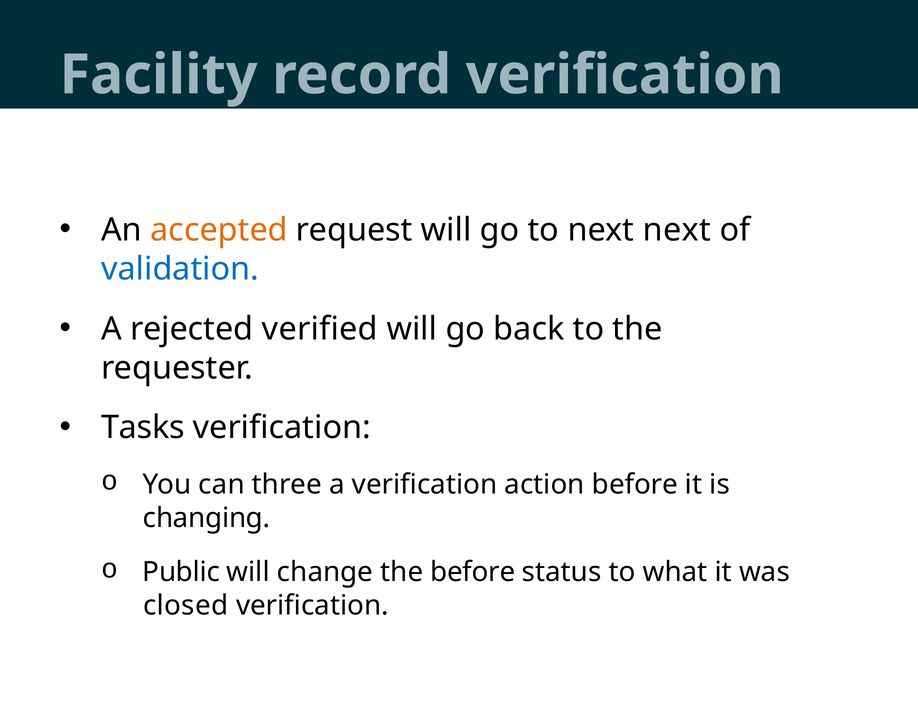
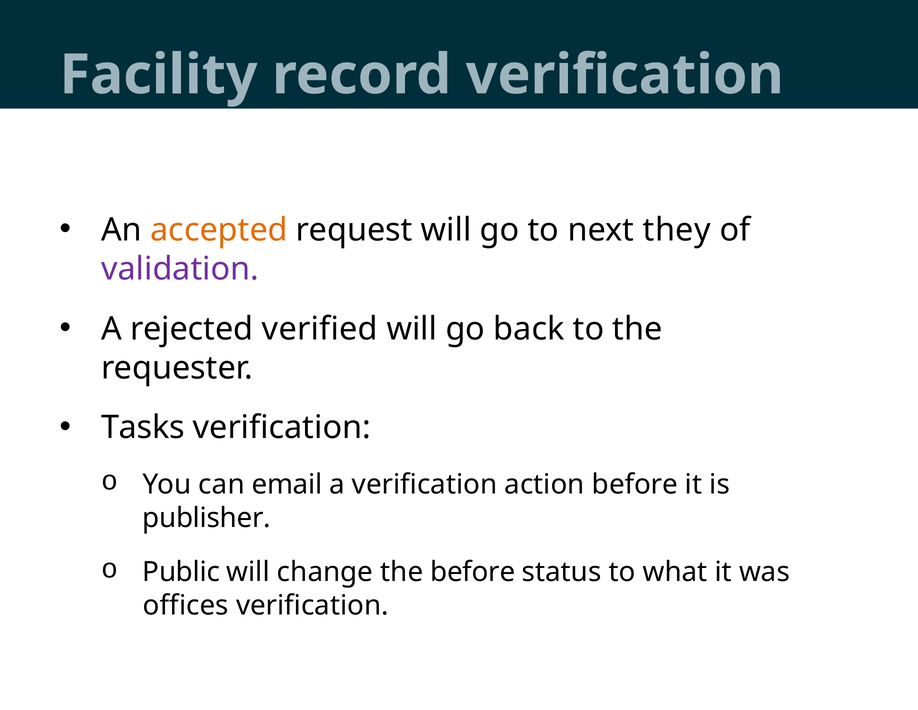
next next: next -> they
validation colour: blue -> purple
three: three -> email
changing: changing -> publisher
closed: closed -> offices
